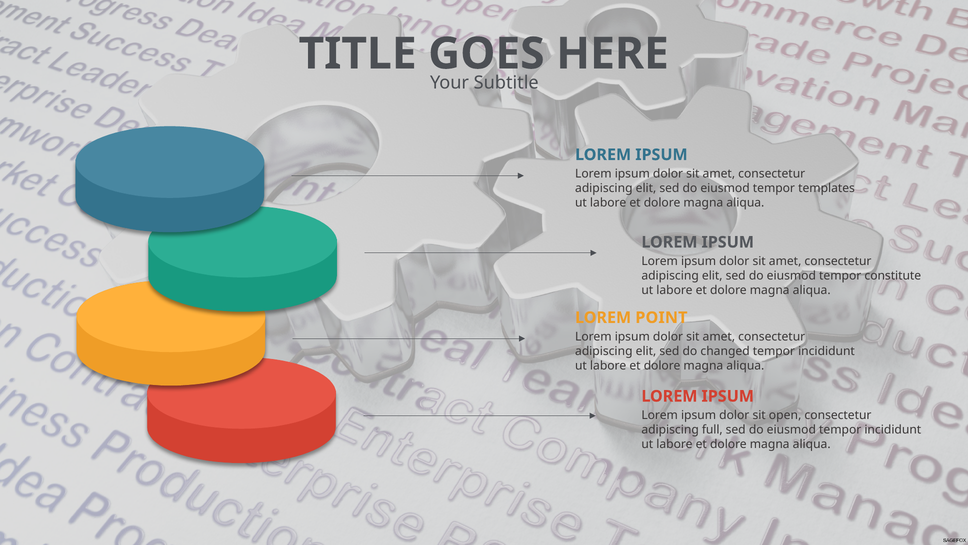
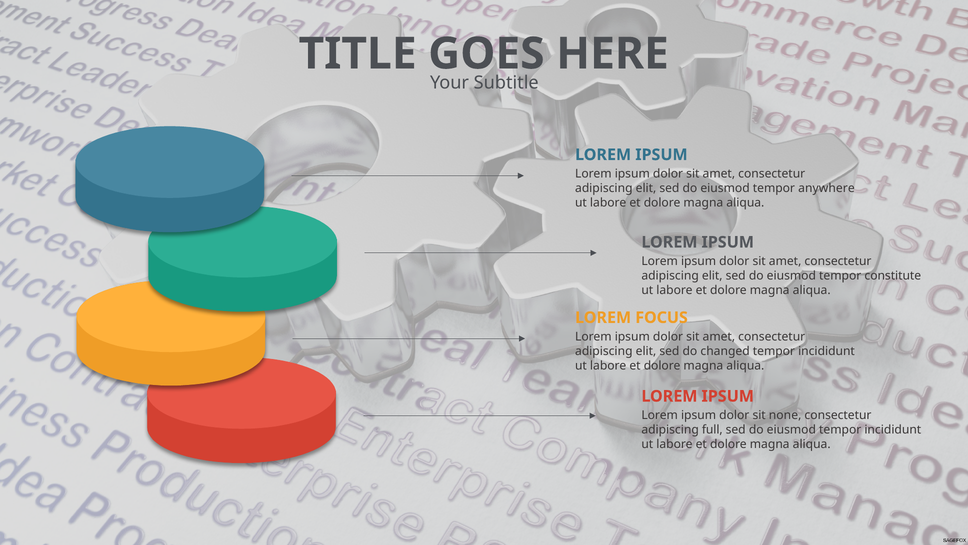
templates: templates -> anywhere
POINT: POINT -> FOCUS
open: open -> none
